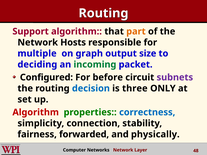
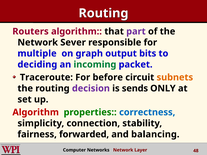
Support: Support -> Routers
part colour: orange -> purple
Hosts: Hosts -> Sever
size: size -> bits
Configured: Configured -> Traceroute
subnets colour: purple -> orange
decision colour: blue -> purple
three: three -> sends
physically: physically -> balancing
